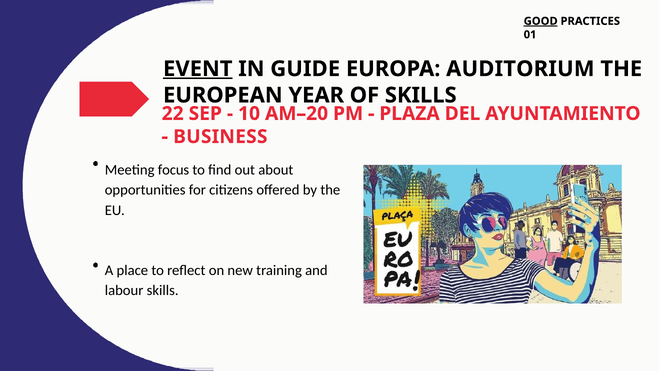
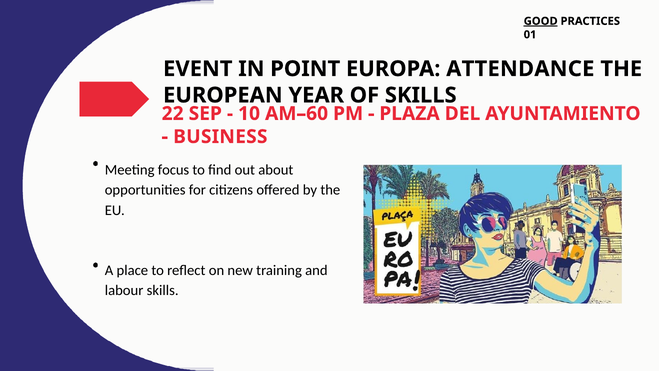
EVENT underline: present -> none
GUIDE: GUIDE -> POINT
AUDITORIUM: AUDITORIUM -> ATTENDANCE
AM–20: AM–20 -> AM–60
